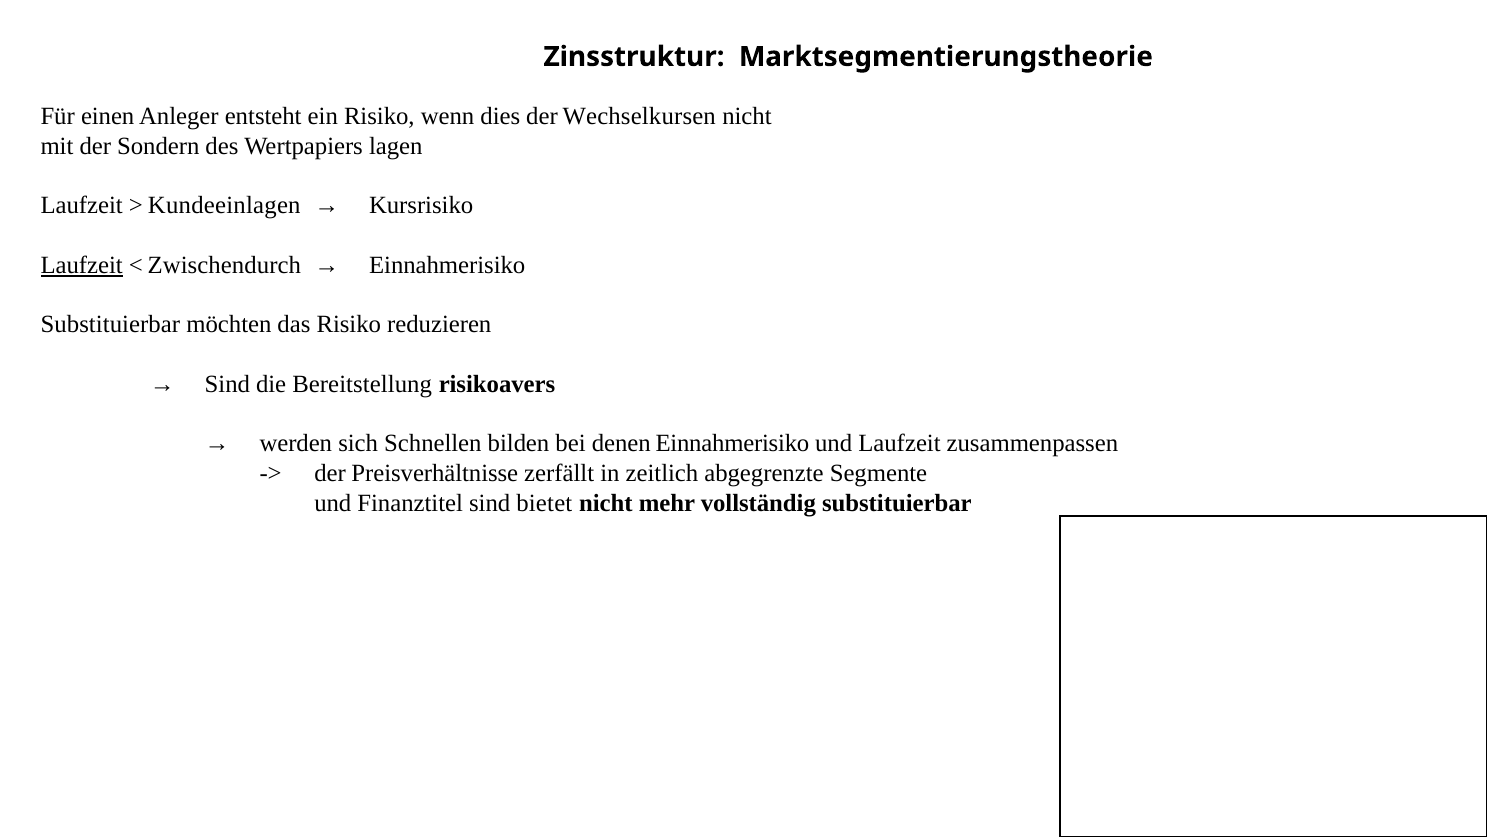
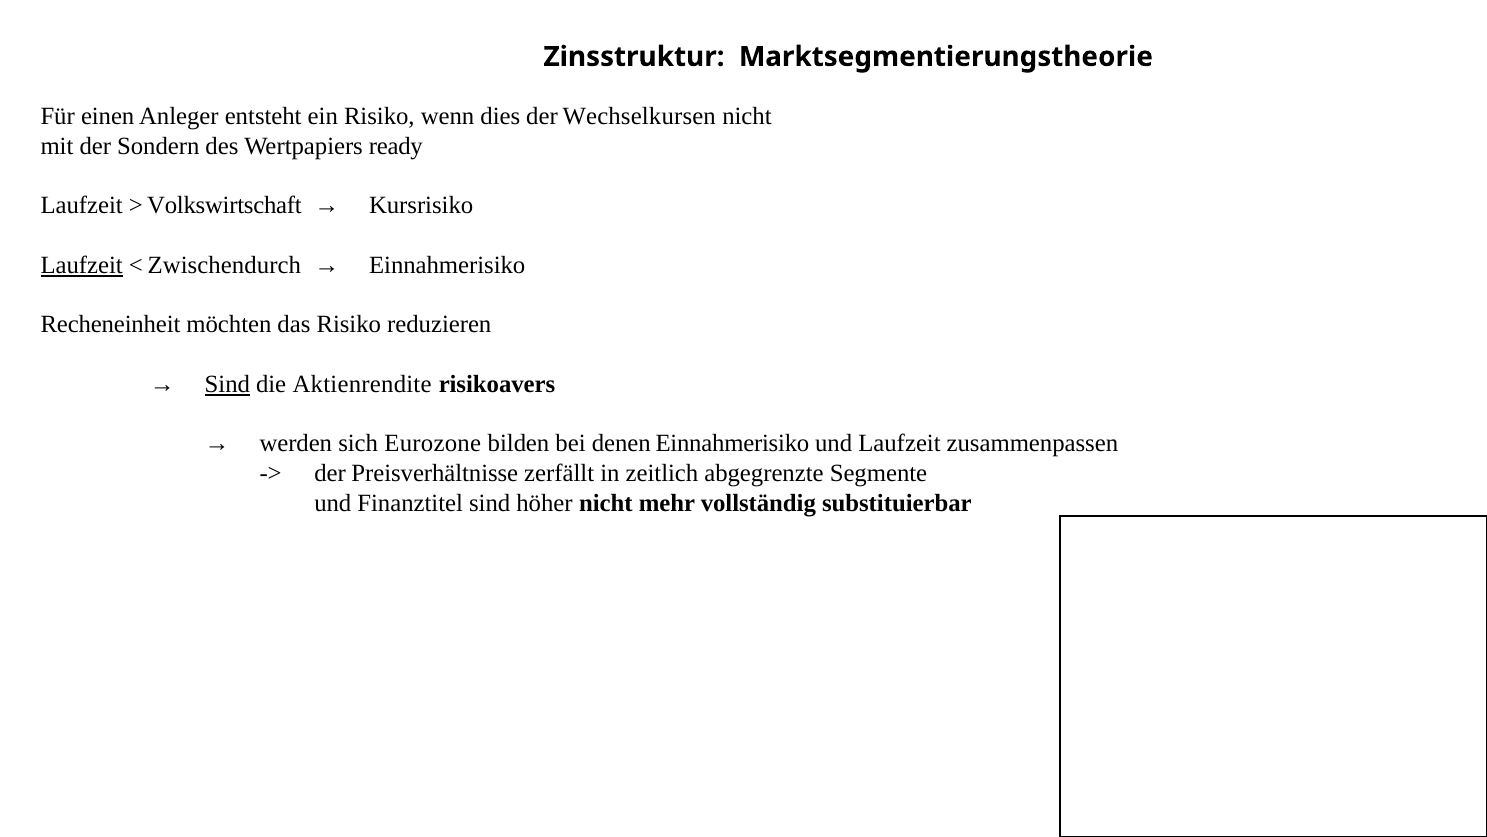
lagen: lagen -> ready
Kundeeinlagen: Kundeeinlagen -> Volkswirtschaft
Substituierbar at (110, 325): Substituierbar -> Recheneinheit
Sind at (227, 384) underline: none -> present
Bereitstellung: Bereitstellung -> Aktienrendite
Schnellen: Schnellen -> Eurozone
bietet: bietet -> höher
